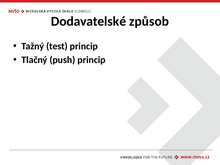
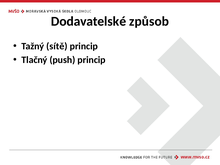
test: test -> sítě
